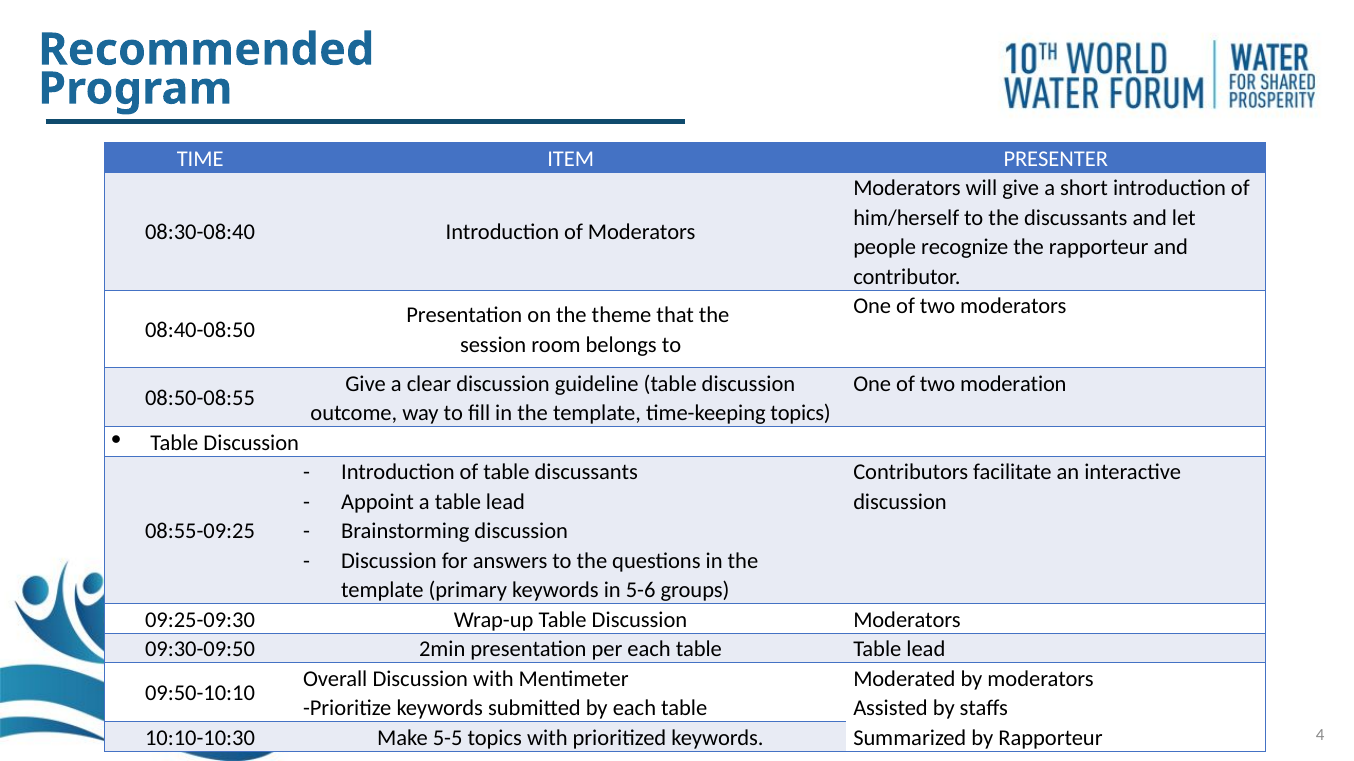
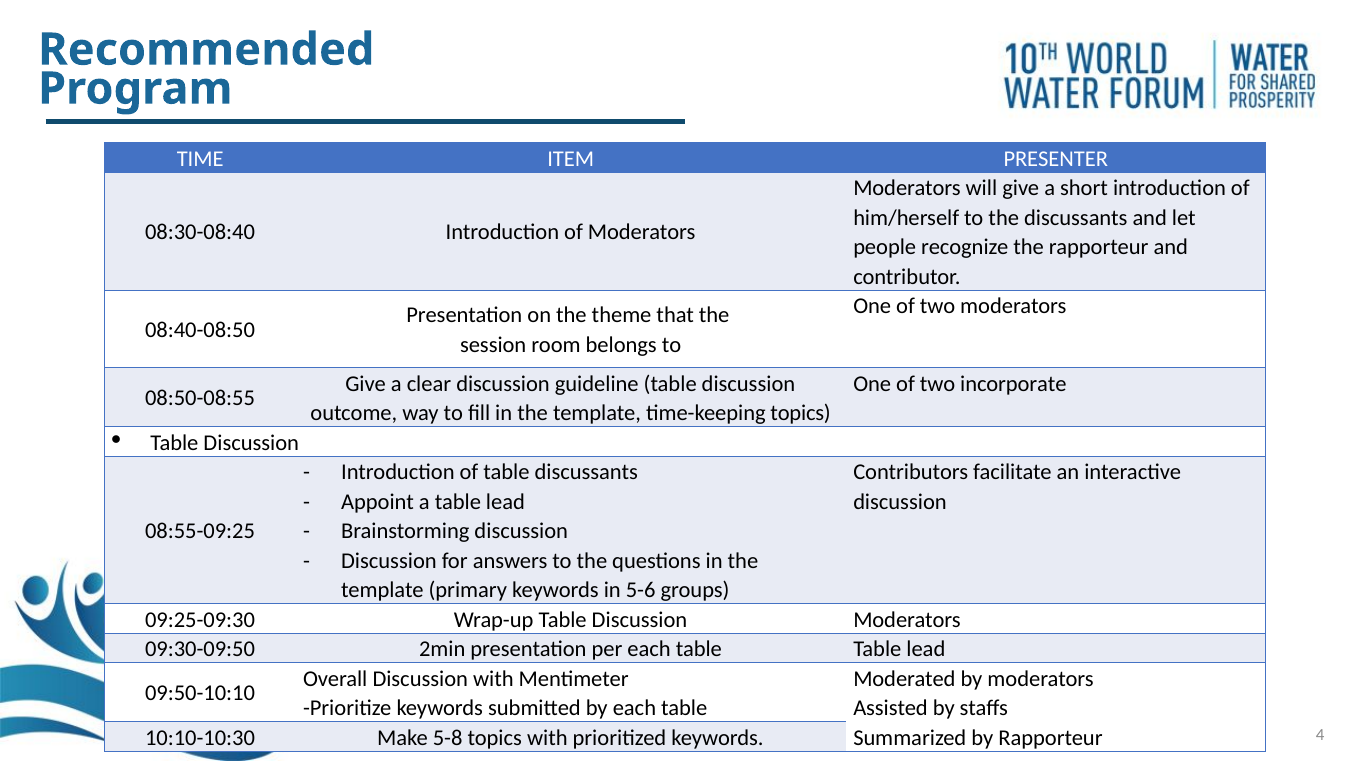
moderation: moderation -> incorporate
5-5: 5-5 -> 5-8
